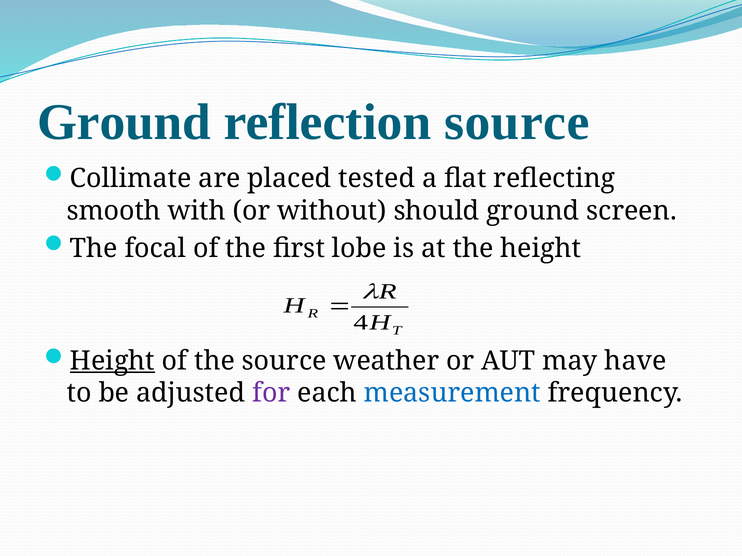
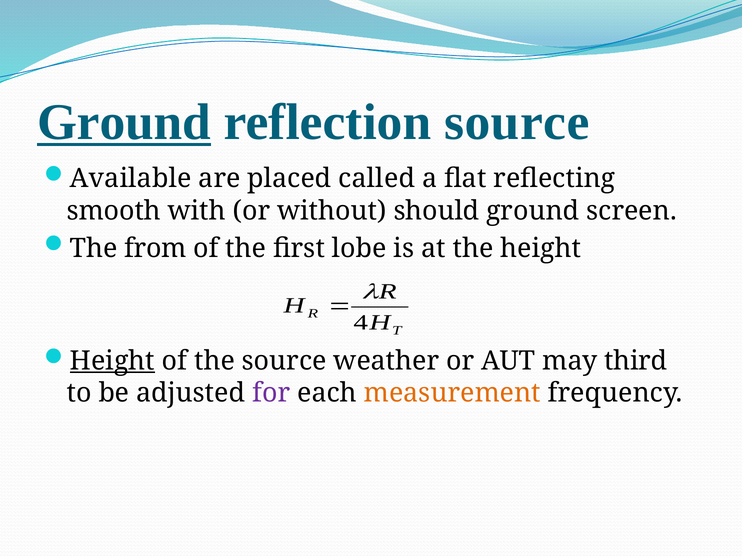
Ground at (124, 123) underline: none -> present
Collimate: Collimate -> Available
tested: tested -> called
focal: focal -> from
have: have -> third
measurement colour: blue -> orange
